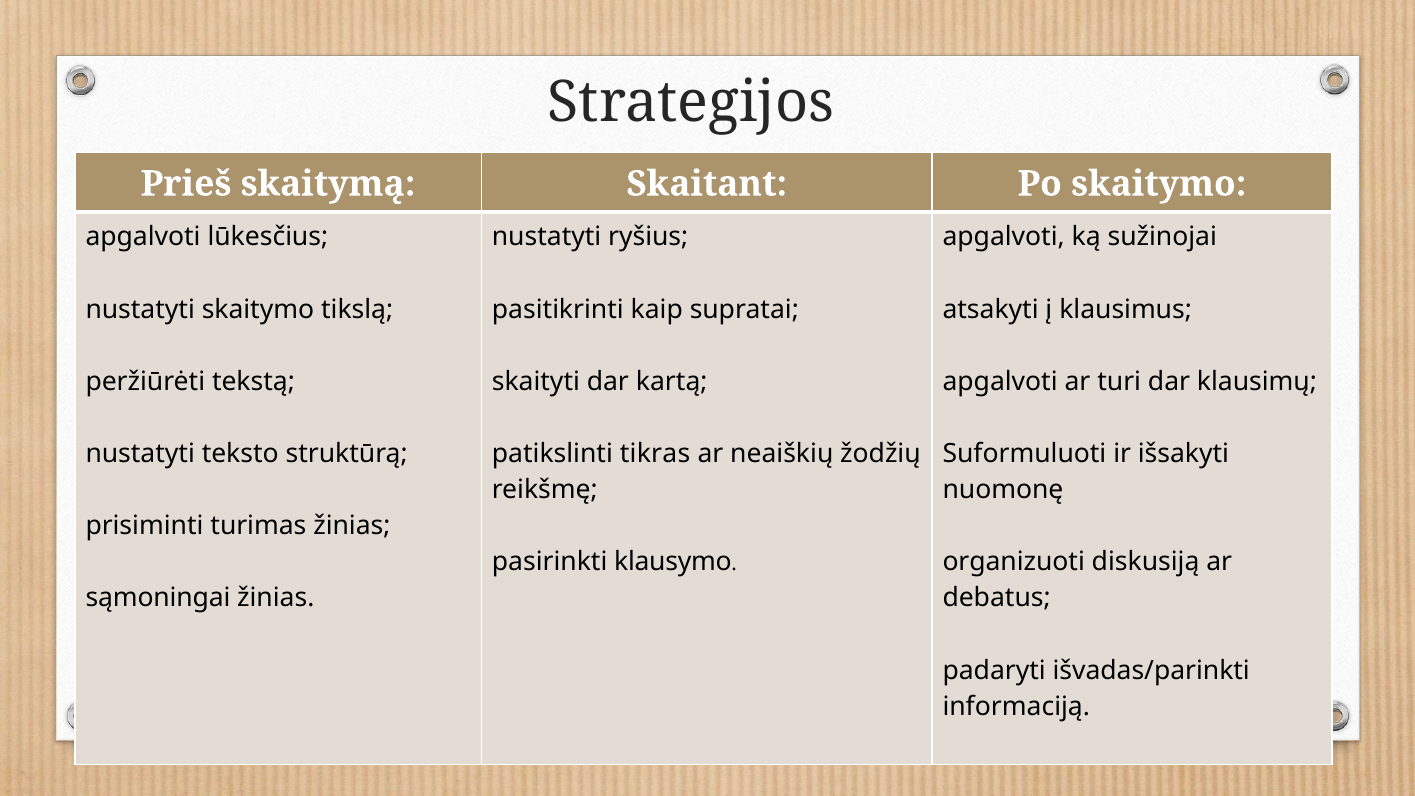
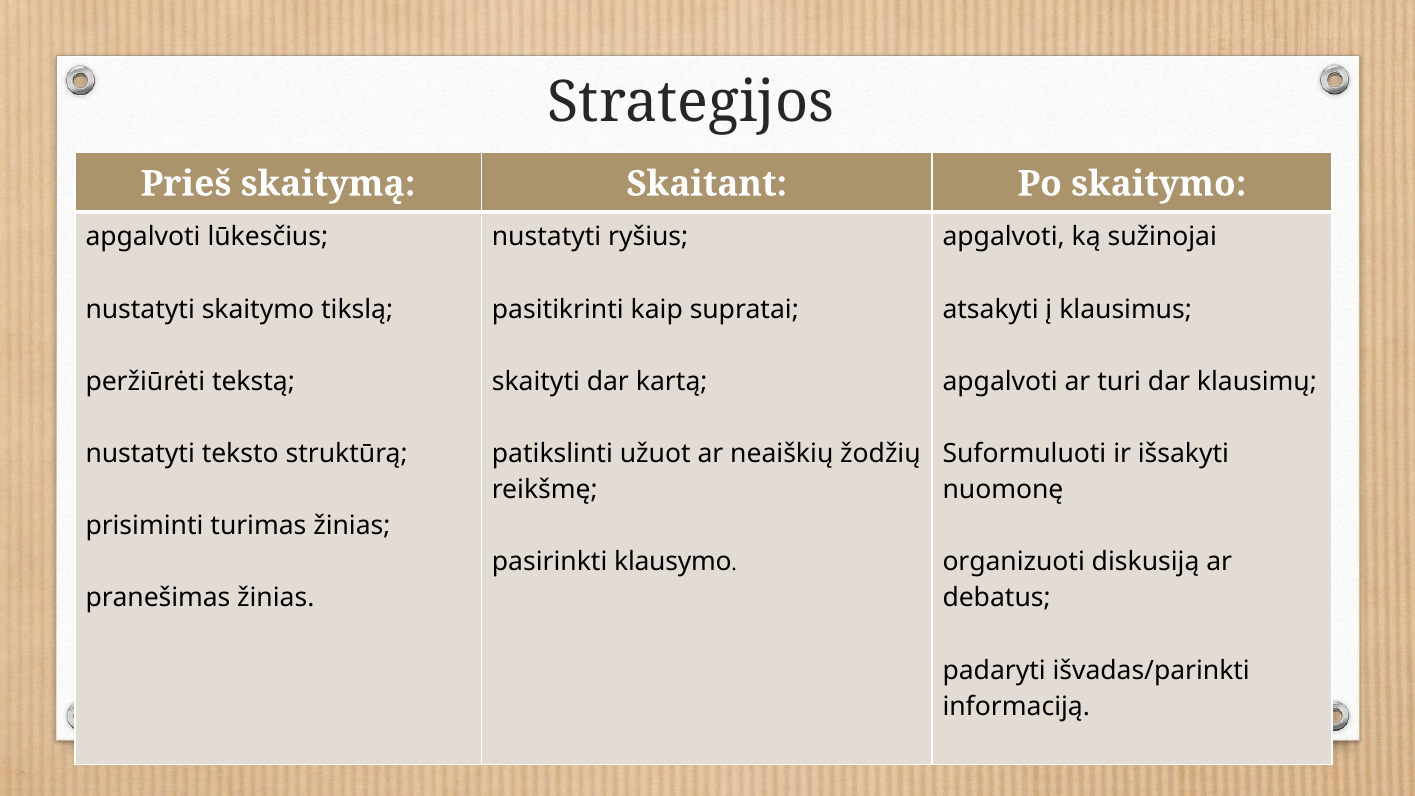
tikras: tikras -> užuot
sąmoningai: sąmoningai -> pranešimas
